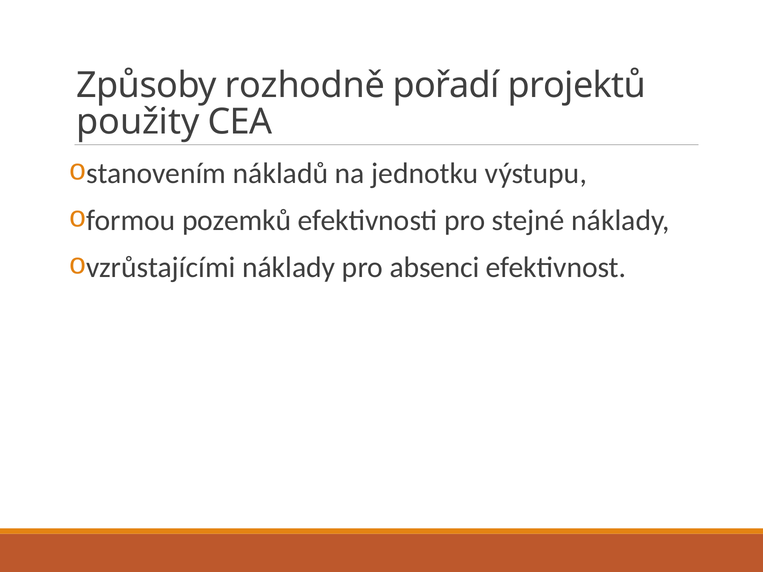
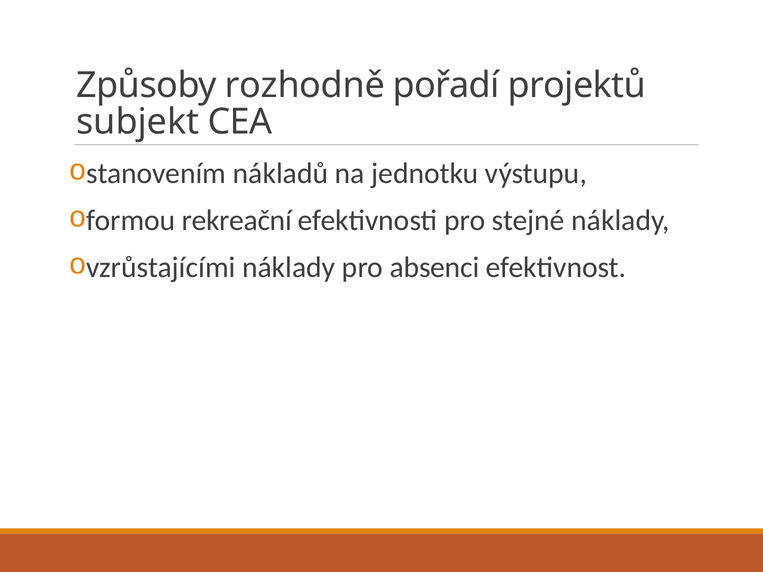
použity: použity -> subjekt
pozemků: pozemků -> rekreační
